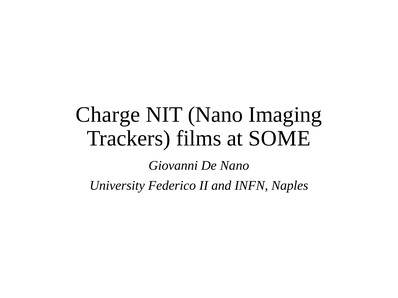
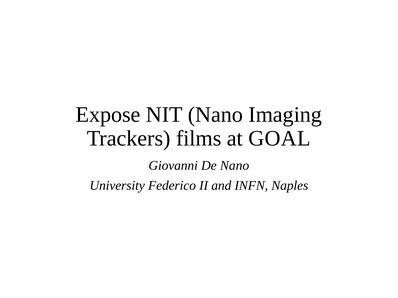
Charge: Charge -> Expose
SOME: SOME -> GOAL
